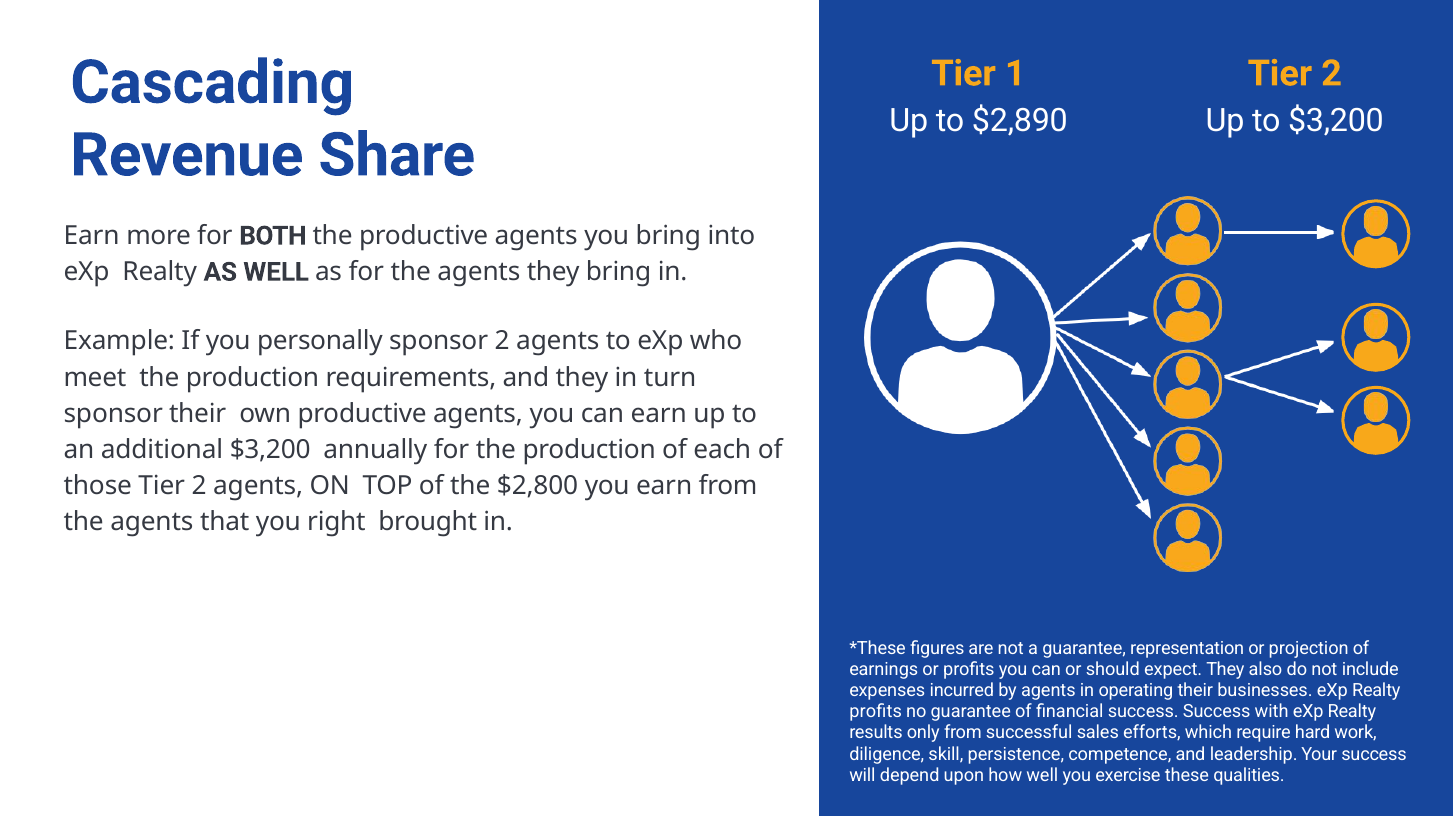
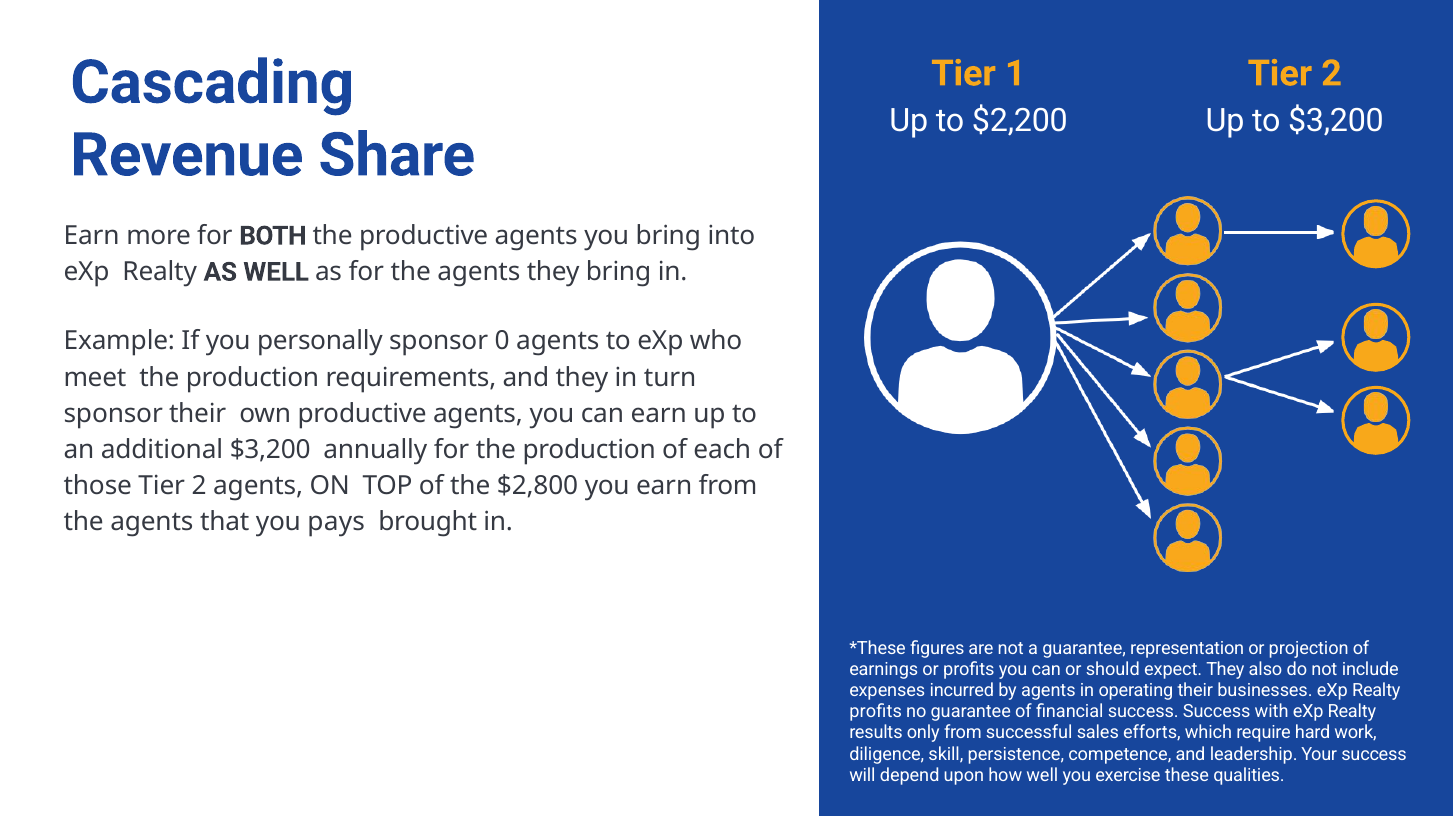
$2,890: $2,890 -> $2,200
sponsor 2: 2 -> 0
right: right -> pays
